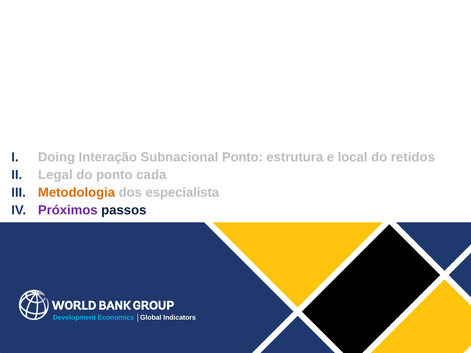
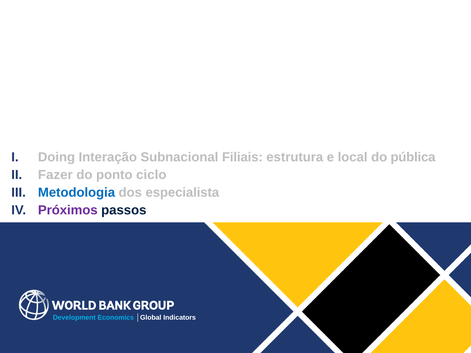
Subnacional Ponto: Ponto -> Filiais
retidos: retidos -> pública
Legal: Legal -> Fazer
cada: cada -> ciclo
Metodologia colour: orange -> blue
